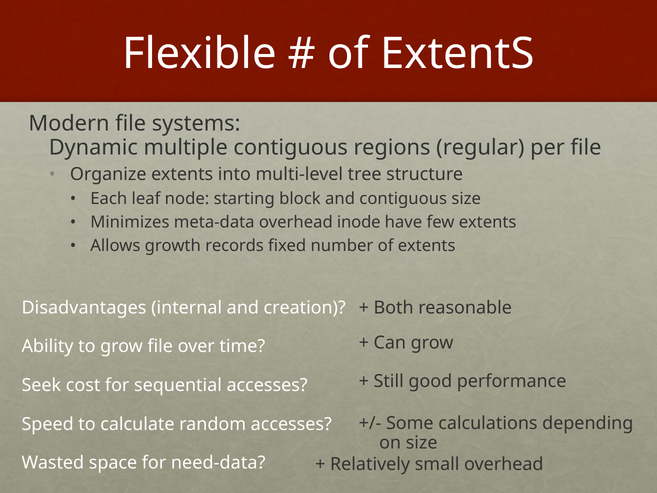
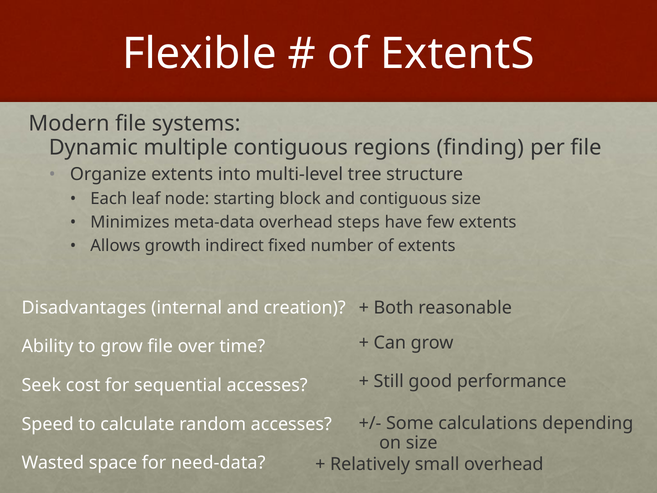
regular: regular -> finding
inode: inode -> steps
records: records -> indirect
